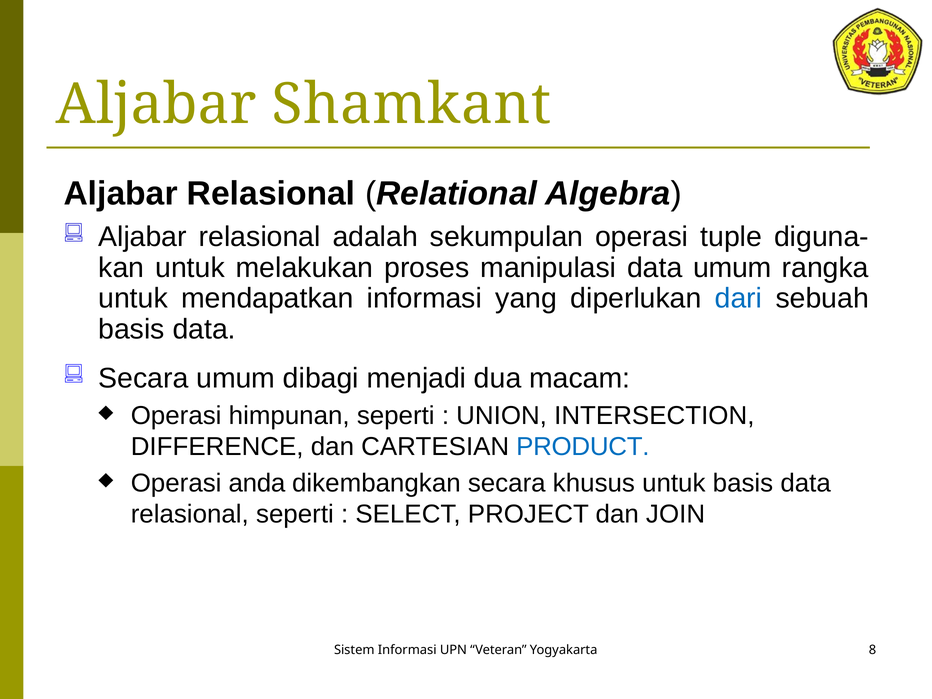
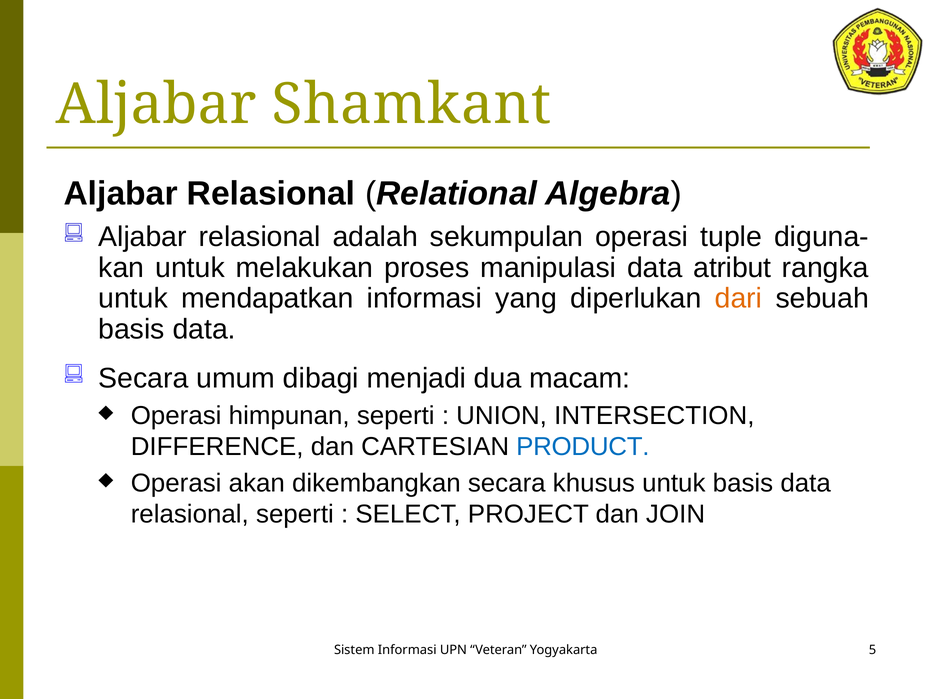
data umum: umum -> atribut
dari colour: blue -> orange
anda: anda -> akan
8: 8 -> 5
